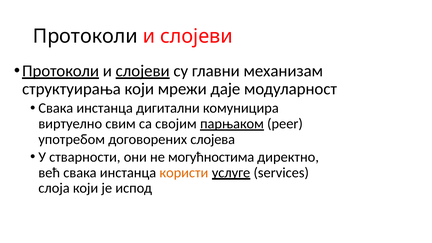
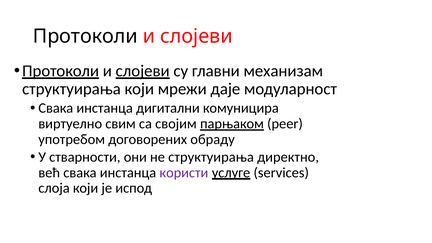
слојева: слојева -> обраду
не могућностима: могућностима -> структуирања
користи colour: orange -> purple
